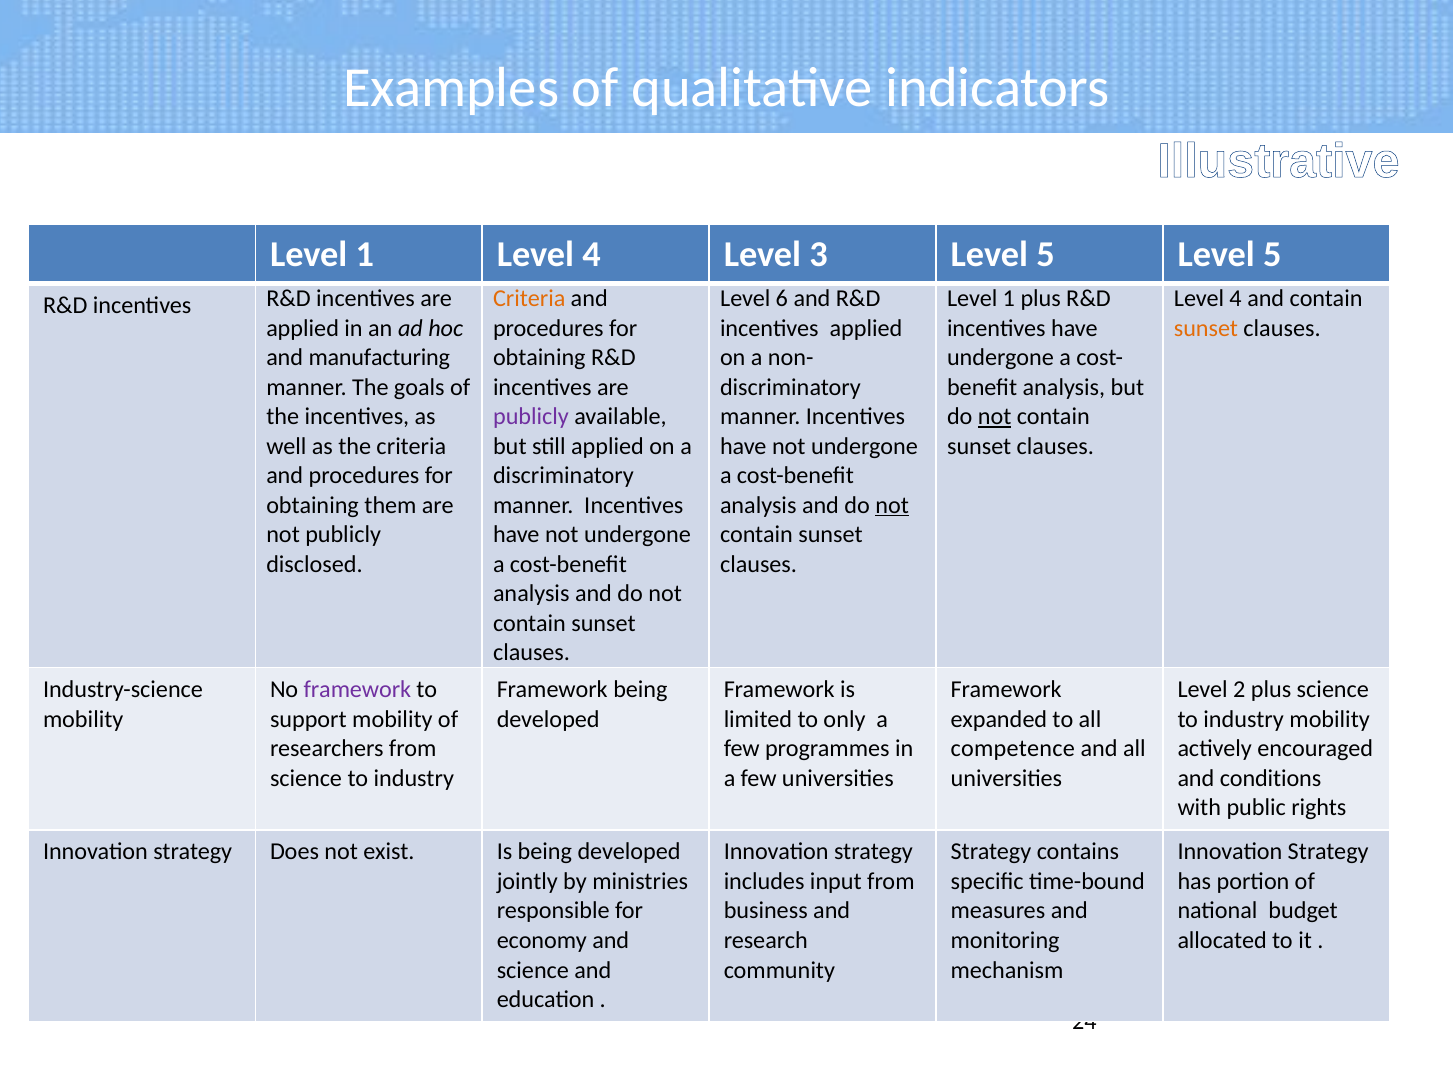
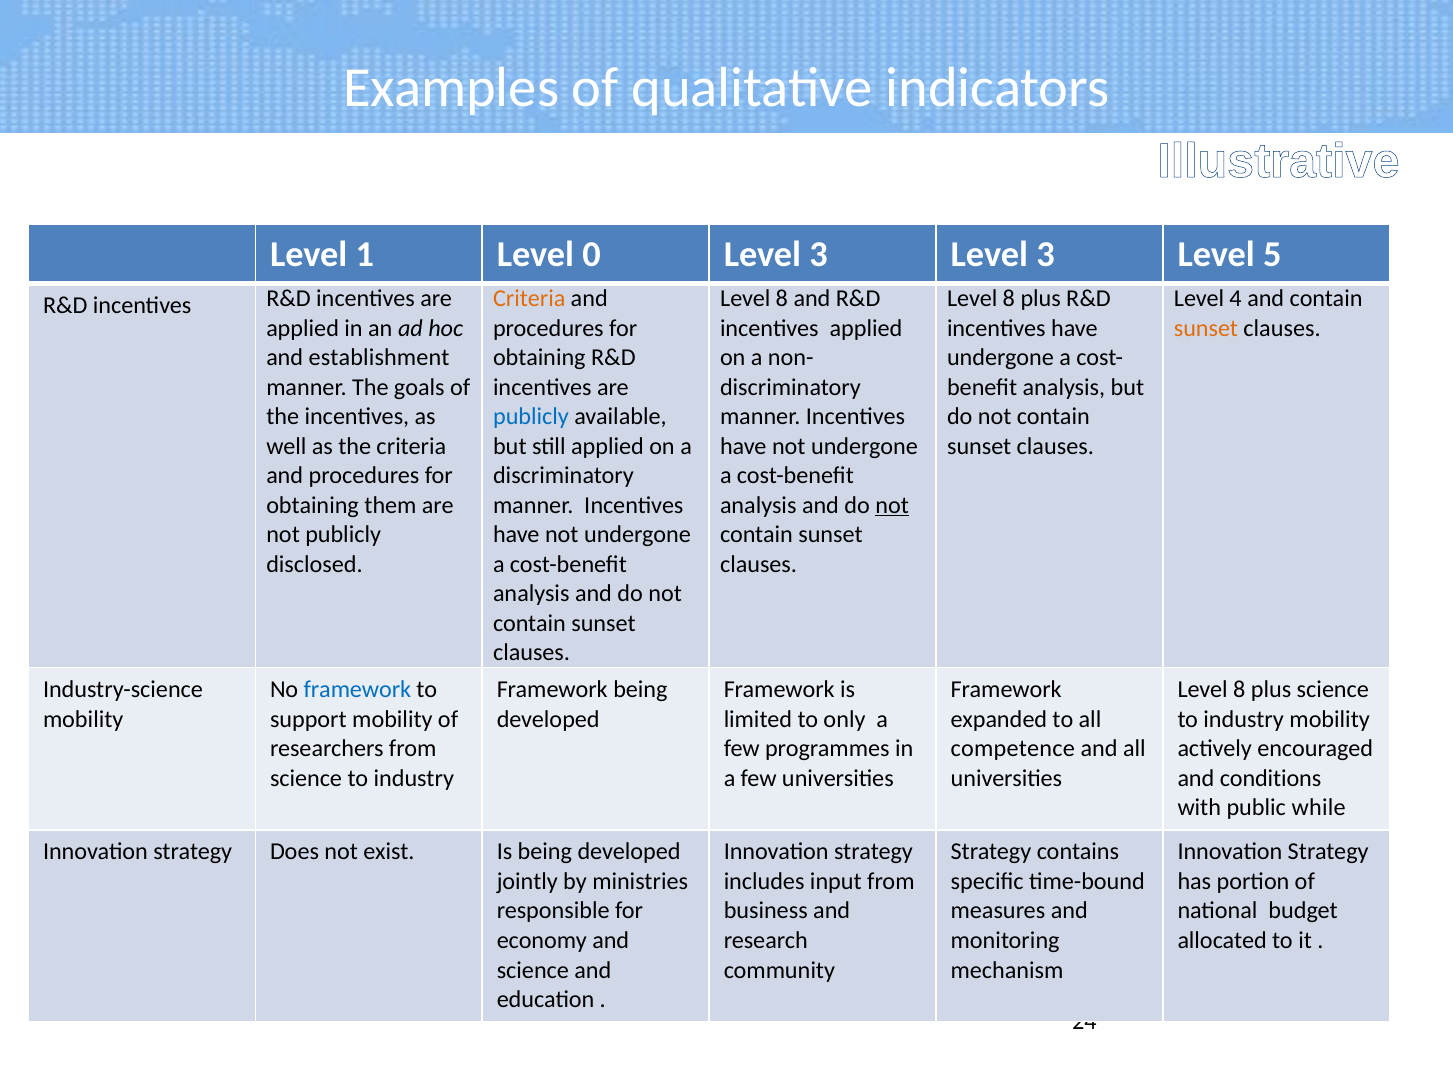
1 Level 4: 4 -> 0
3 Level 5: 5 -> 3
6 at (782, 299): 6 -> 8
1 at (1009, 299): 1 -> 8
manufacturing: manufacturing -> establishment
publicly at (531, 417) colour: purple -> blue
not at (995, 417) underline: present -> none
framework at (357, 690) colour: purple -> blue
2 at (1239, 690): 2 -> 8
rights: rights -> while
